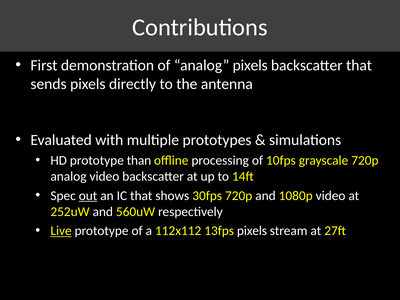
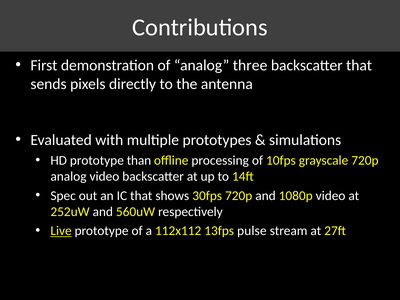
analog pixels: pixels -> three
out underline: present -> none
13fps pixels: pixels -> pulse
